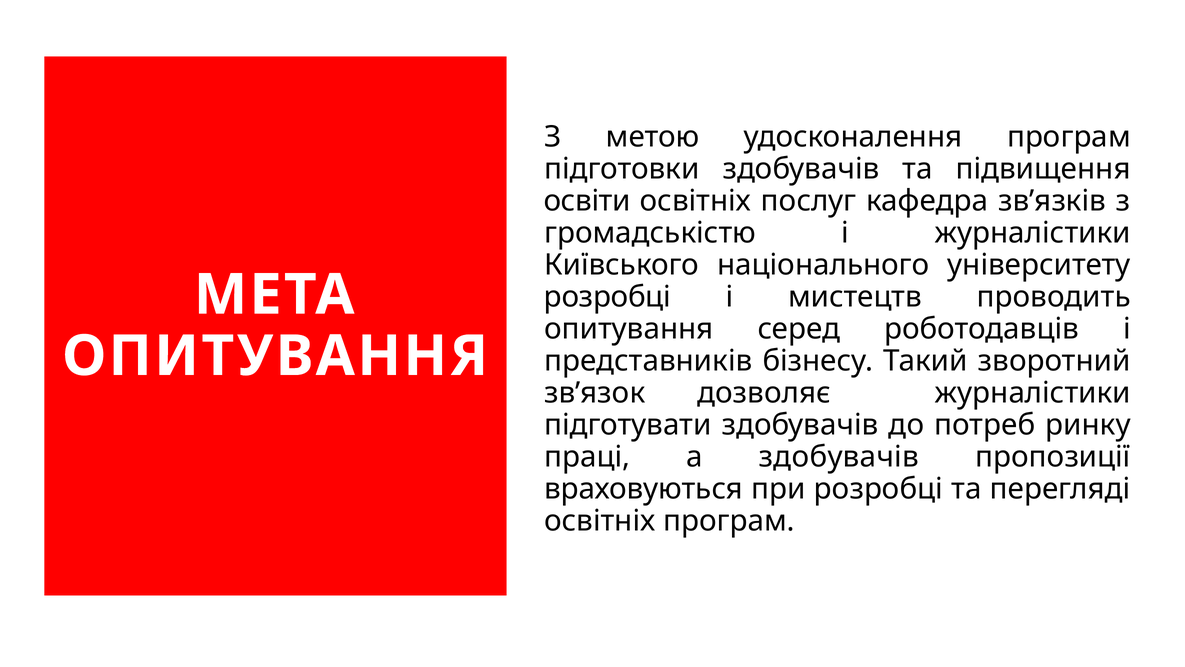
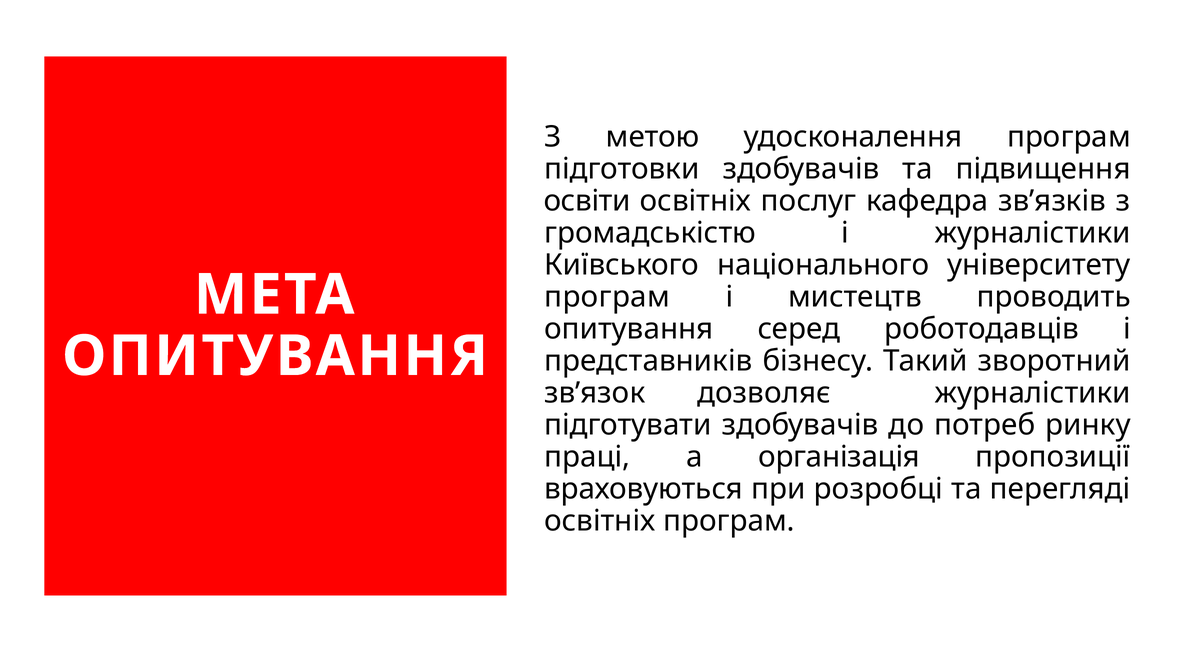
розробці at (607, 297): розробці -> програм
а здобувачів: здобувачів -> організація
